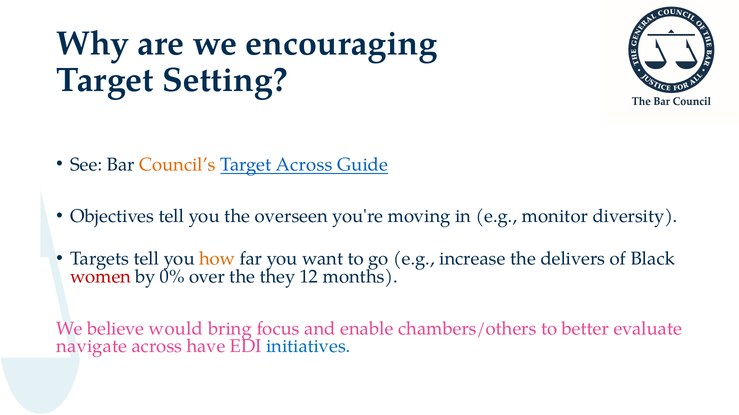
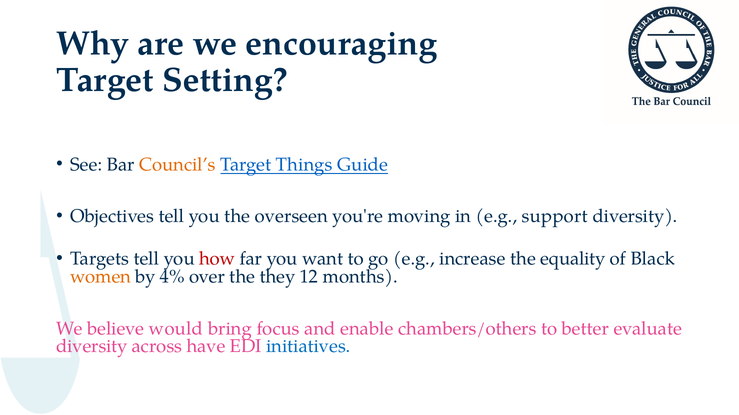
Target Across: Across -> Things
monitor: monitor -> support
how colour: orange -> red
delivers: delivers -> equality
women colour: red -> orange
0%: 0% -> 4%
navigate at (92, 347): navigate -> diversity
